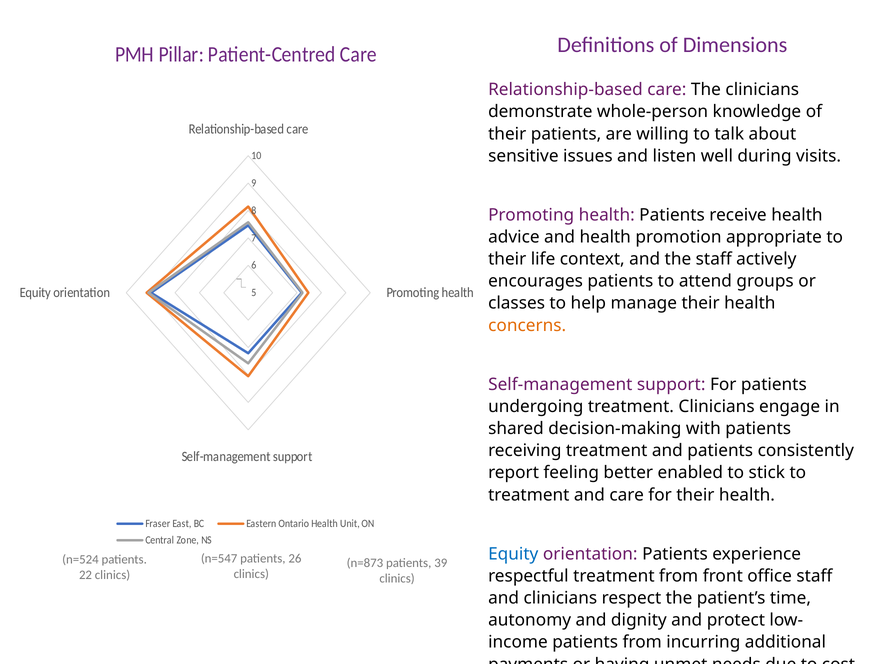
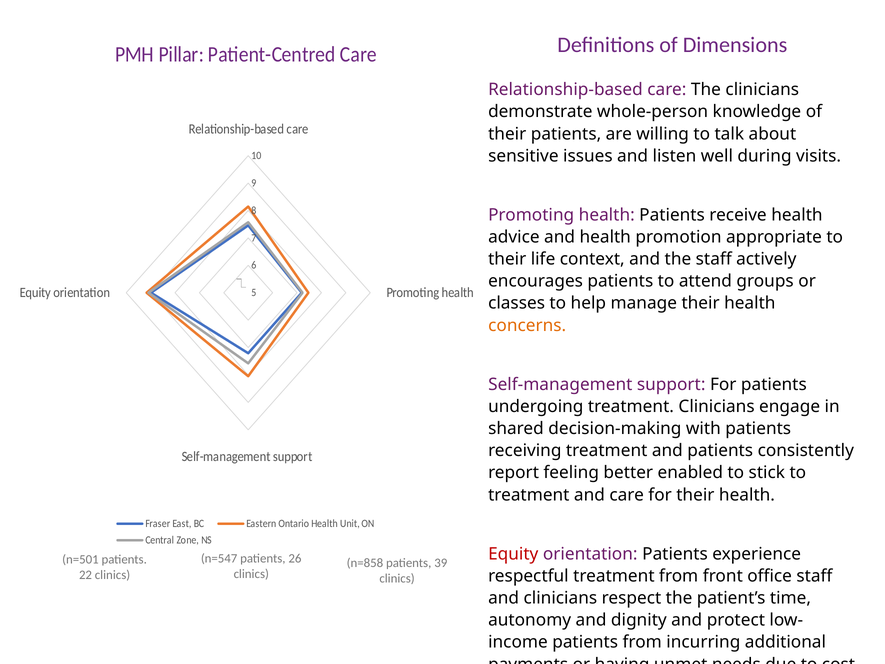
Equity at (513, 554) colour: blue -> red
n=524: n=524 -> n=501
n=873: n=873 -> n=858
